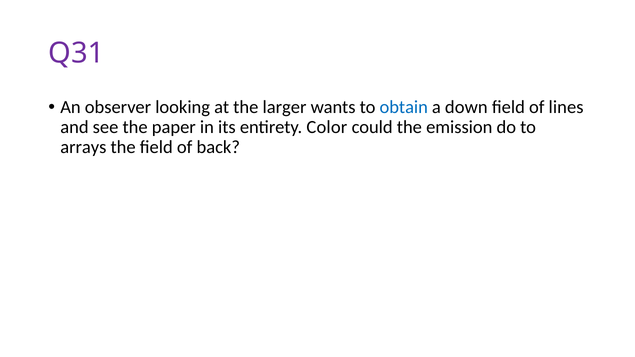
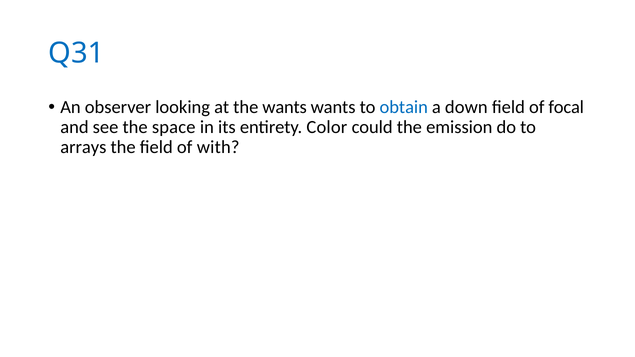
Q31 colour: purple -> blue
the larger: larger -> wants
lines: lines -> focal
paper: paper -> space
back: back -> with
